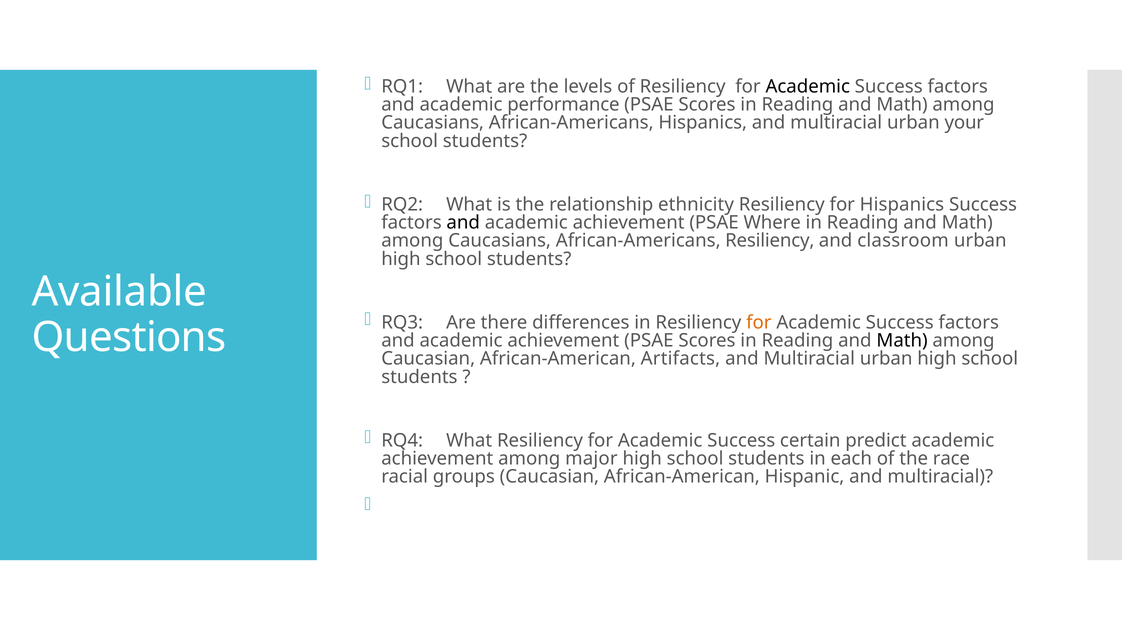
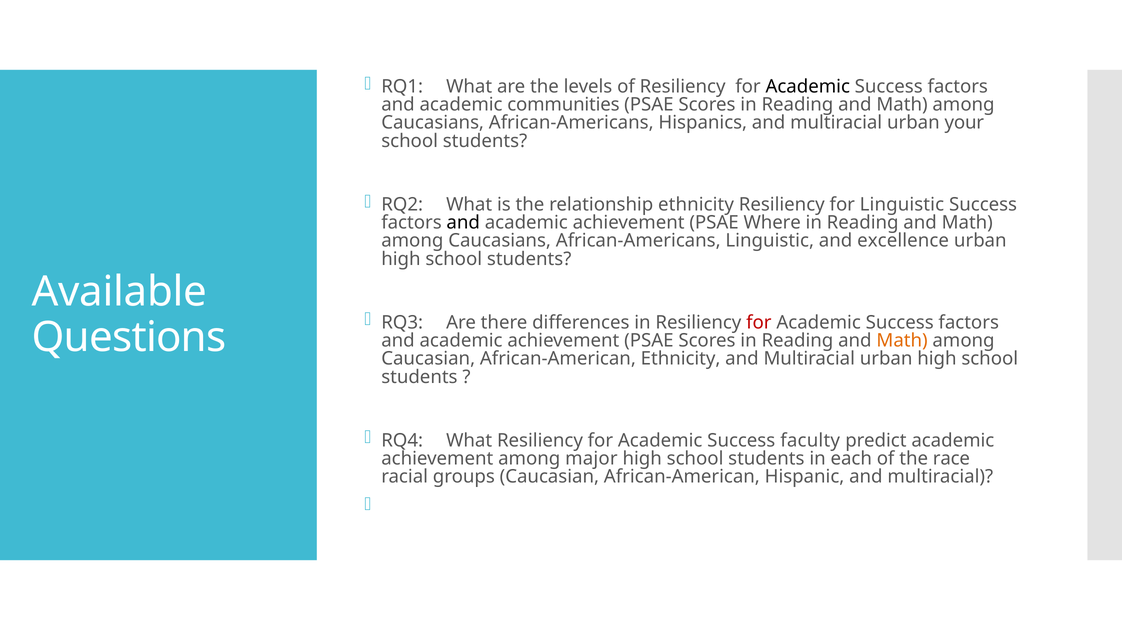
performance: performance -> communities
for Hispanics: Hispanics -> Linguistic
African-Americans Resiliency: Resiliency -> Linguistic
classroom: classroom -> excellence
for at (759, 322) colour: orange -> red
Math at (902, 341) colour: black -> orange
African-American Artifacts: Artifacts -> Ethnicity
certain: certain -> faculty
